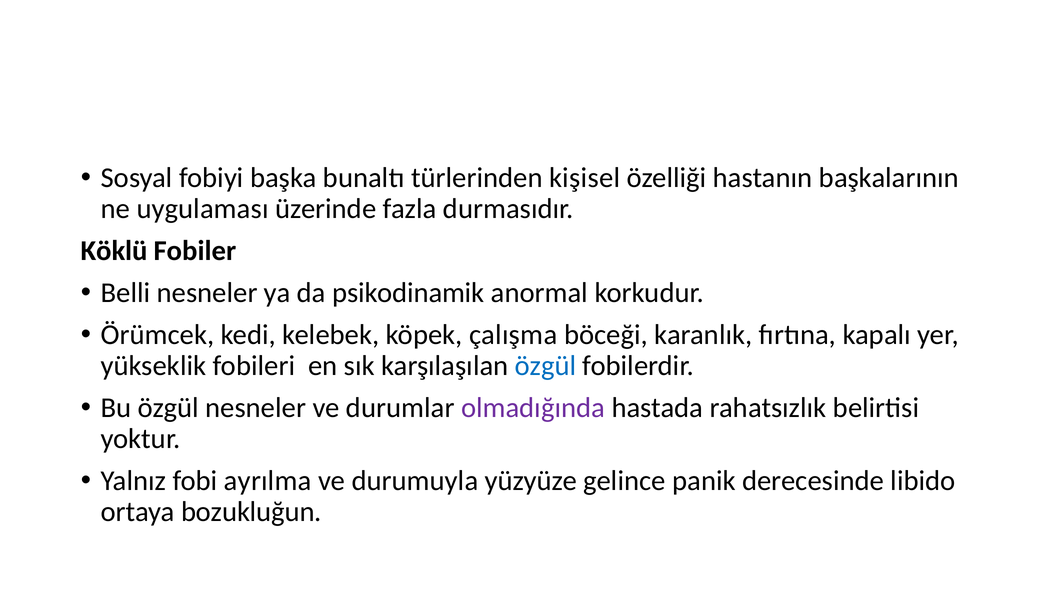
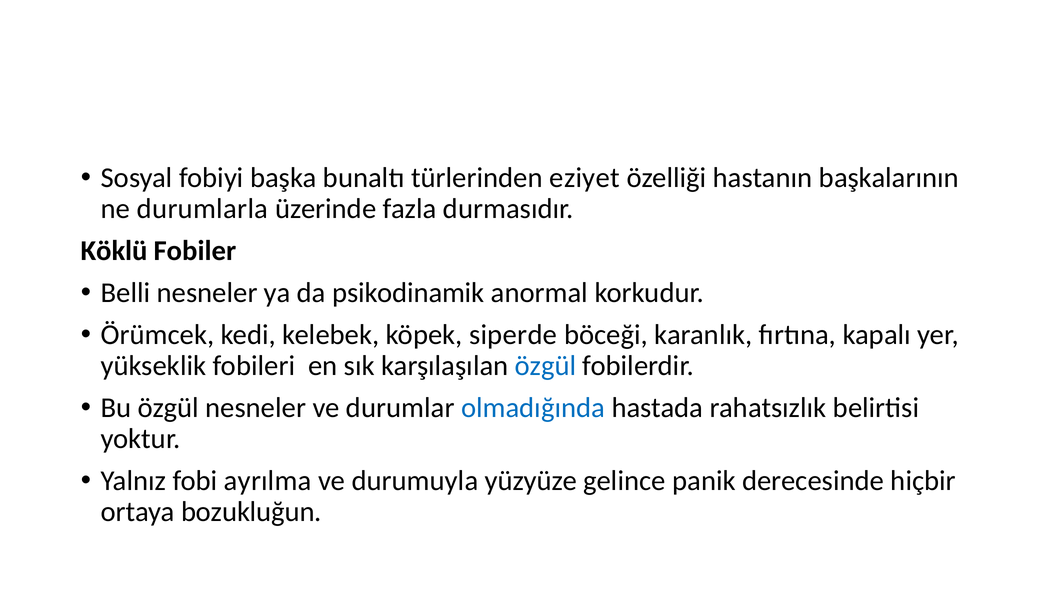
kişisel: kişisel -> eziyet
uygulaması: uygulaması -> durumlarla
çalışma: çalışma -> siperde
olmadığında colour: purple -> blue
libido: libido -> hiçbir
